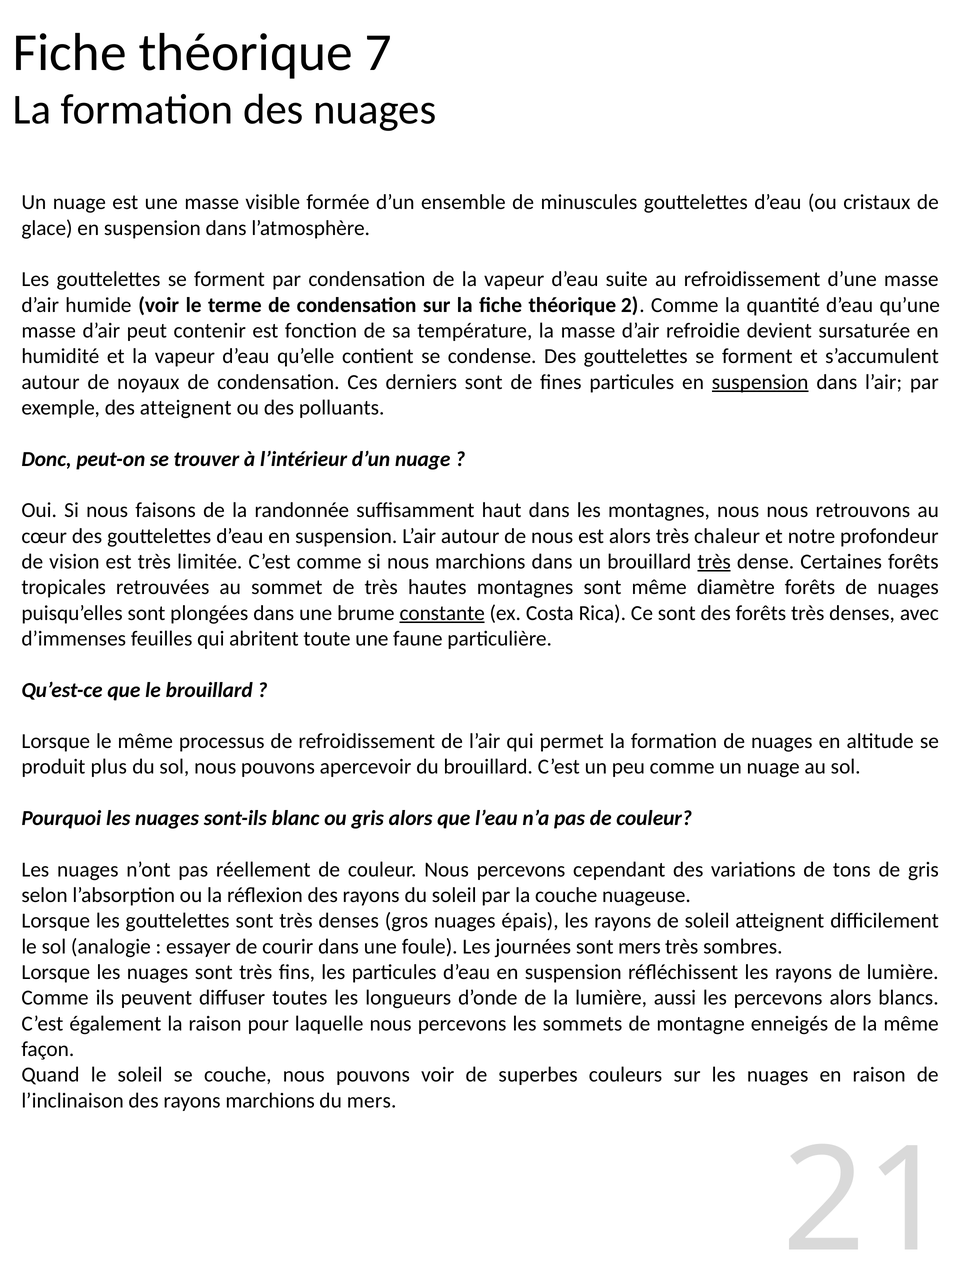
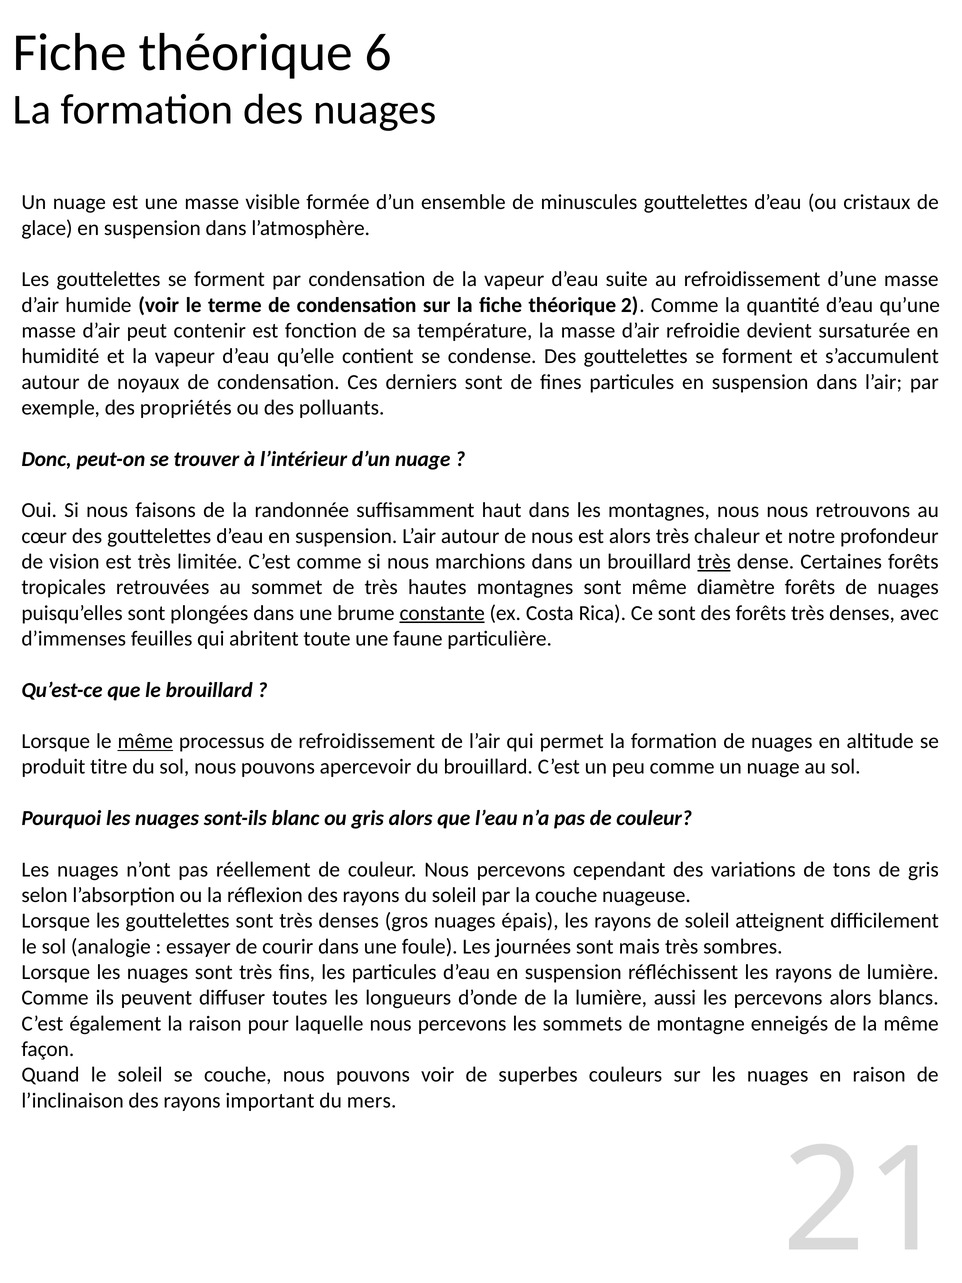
7: 7 -> 6
suspension at (760, 382) underline: present -> none
des atteignent: atteignent -> propriétés
même at (145, 741) underline: none -> present
plus: plus -> titre
sont mers: mers -> mais
rayons marchions: marchions -> important
